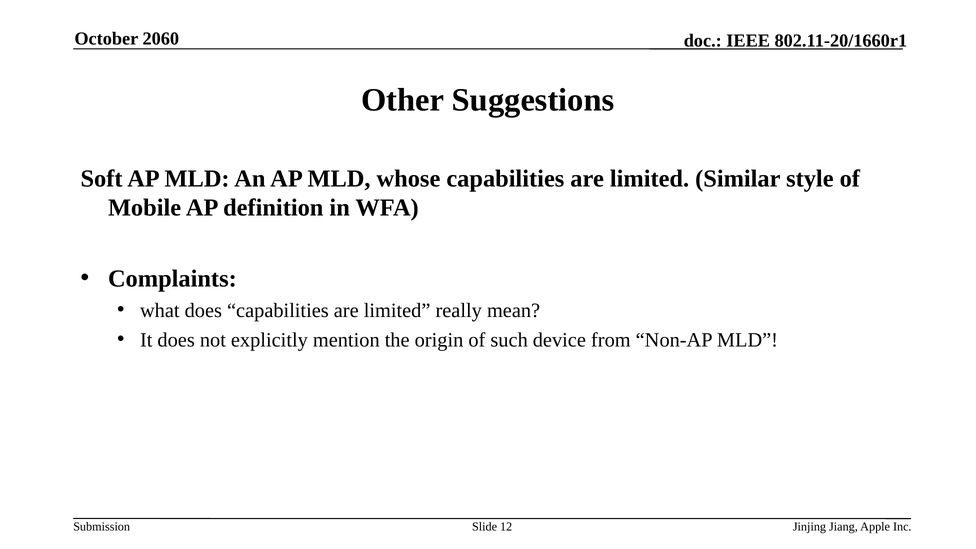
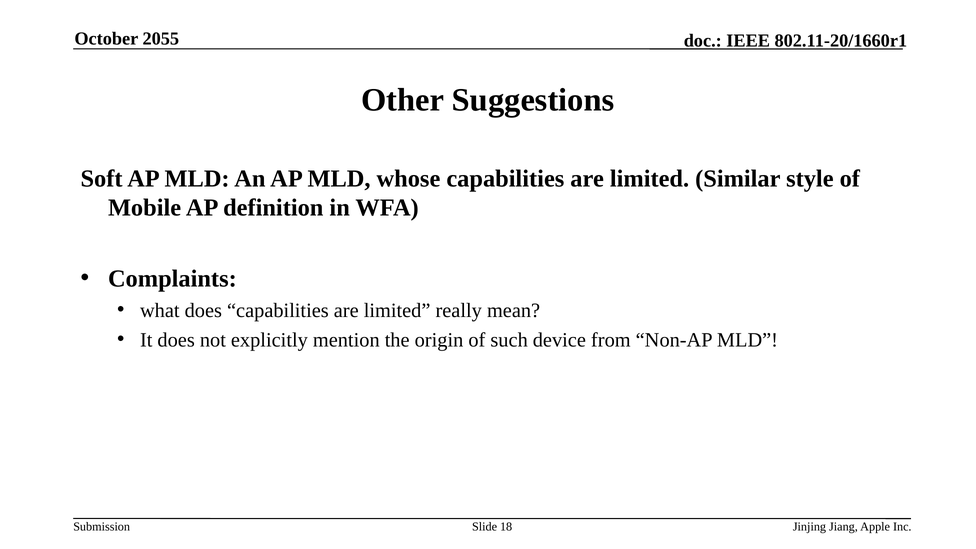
2060: 2060 -> 2055
12: 12 -> 18
